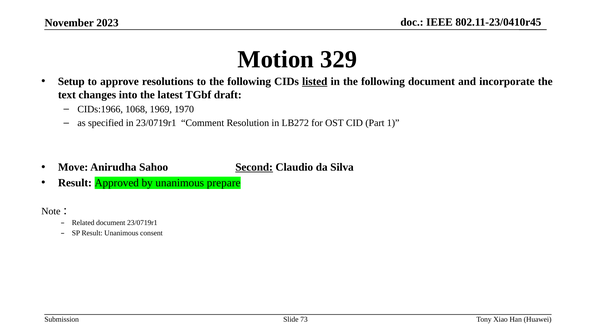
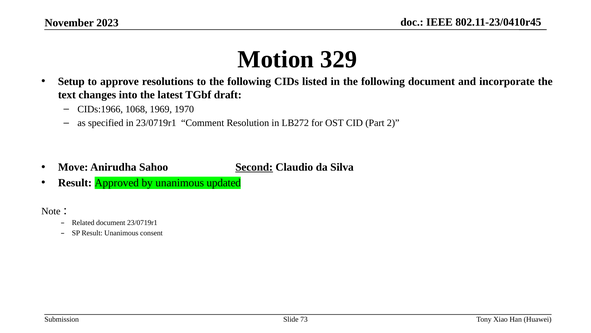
listed underline: present -> none
1: 1 -> 2
prepare: prepare -> updated
